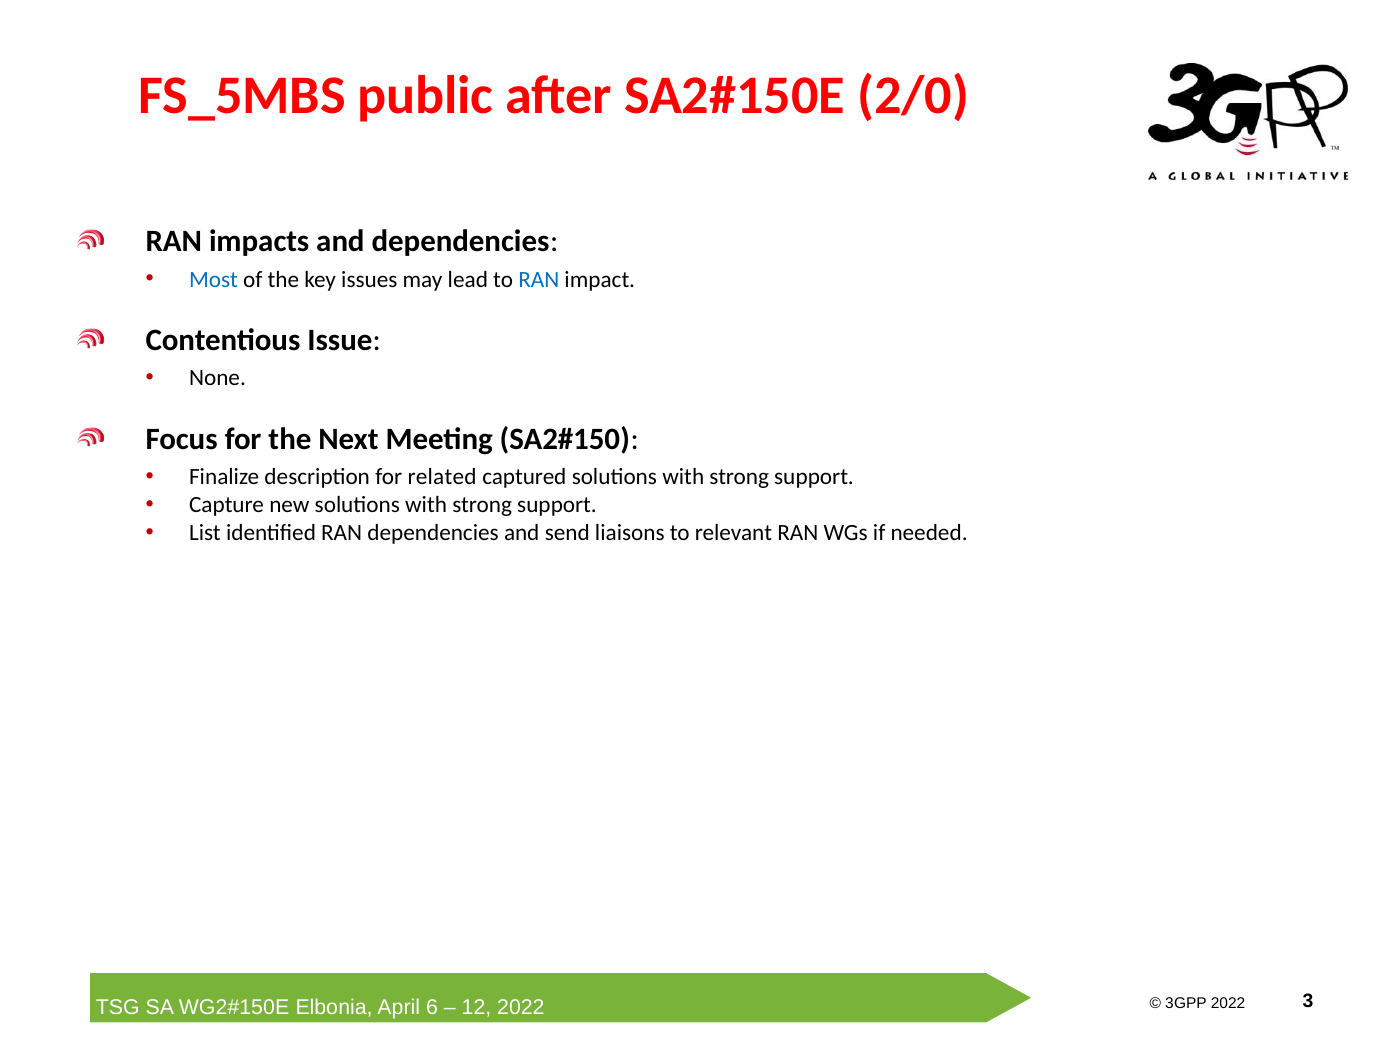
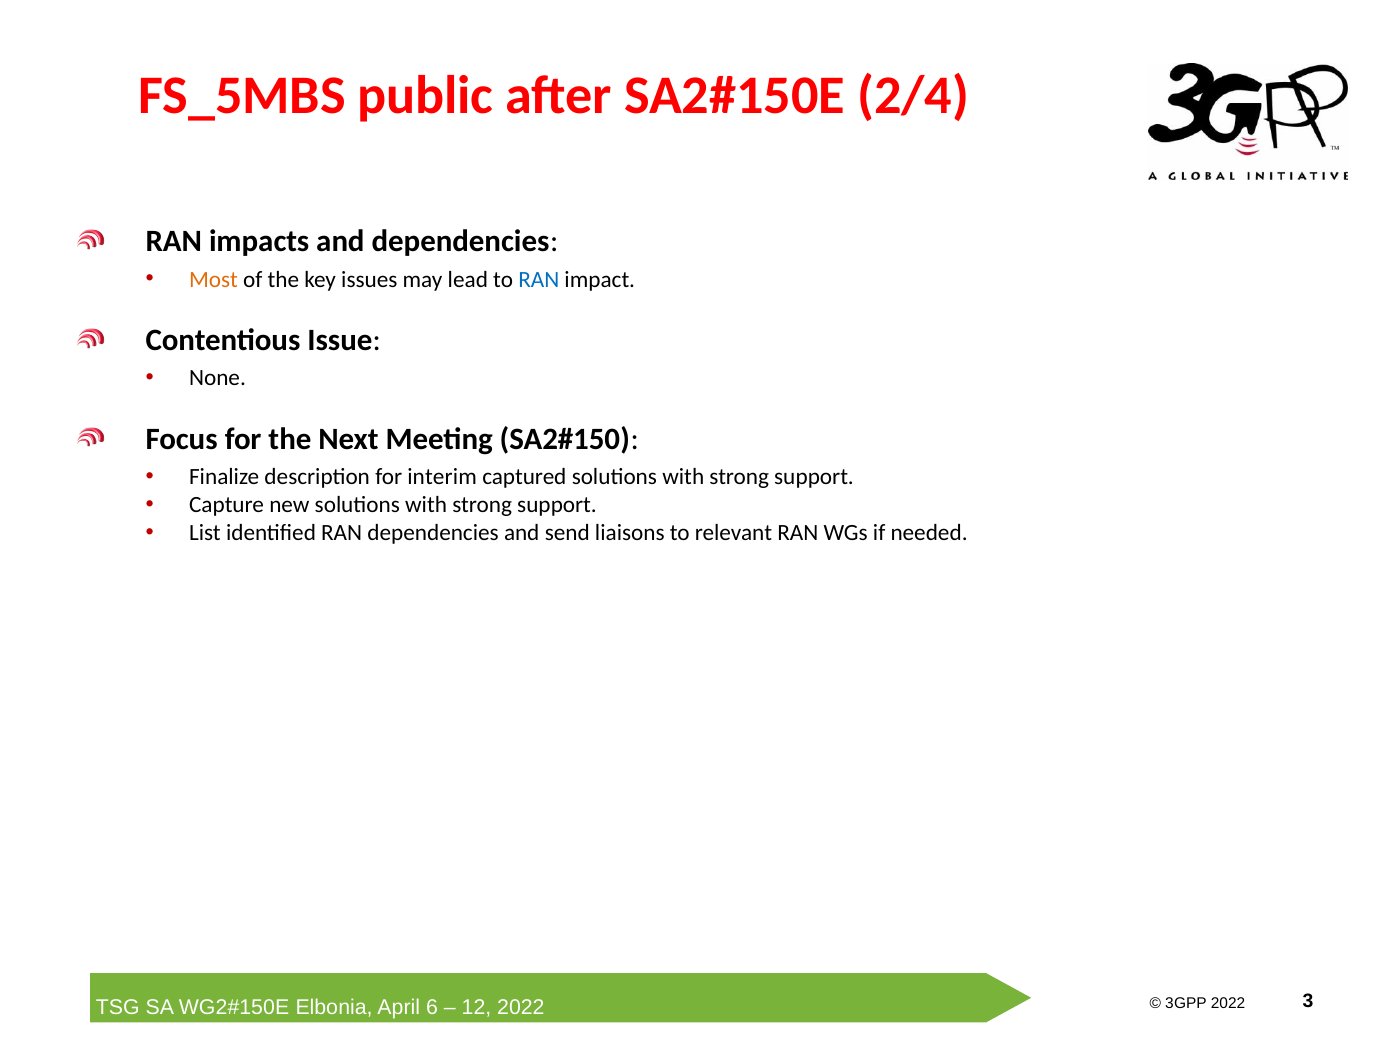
2/0: 2/0 -> 2/4
Most colour: blue -> orange
related: related -> interim
